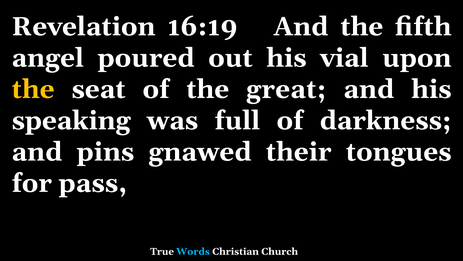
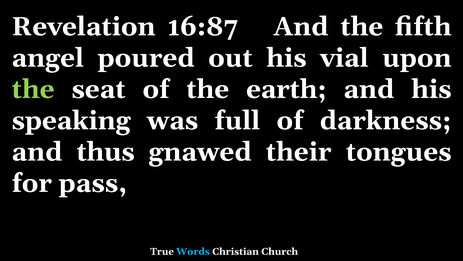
16:19: 16:19 -> 16:87
the at (33, 89) colour: yellow -> light green
great: great -> earth
pins: pins -> thus
